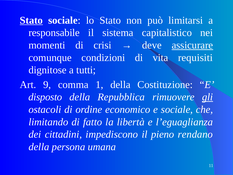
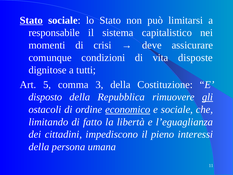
assicurare underline: present -> none
requisiti: requisiti -> disposte
9: 9 -> 5
1: 1 -> 3
economico underline: none -> present
rendano: rendano -> interessi
